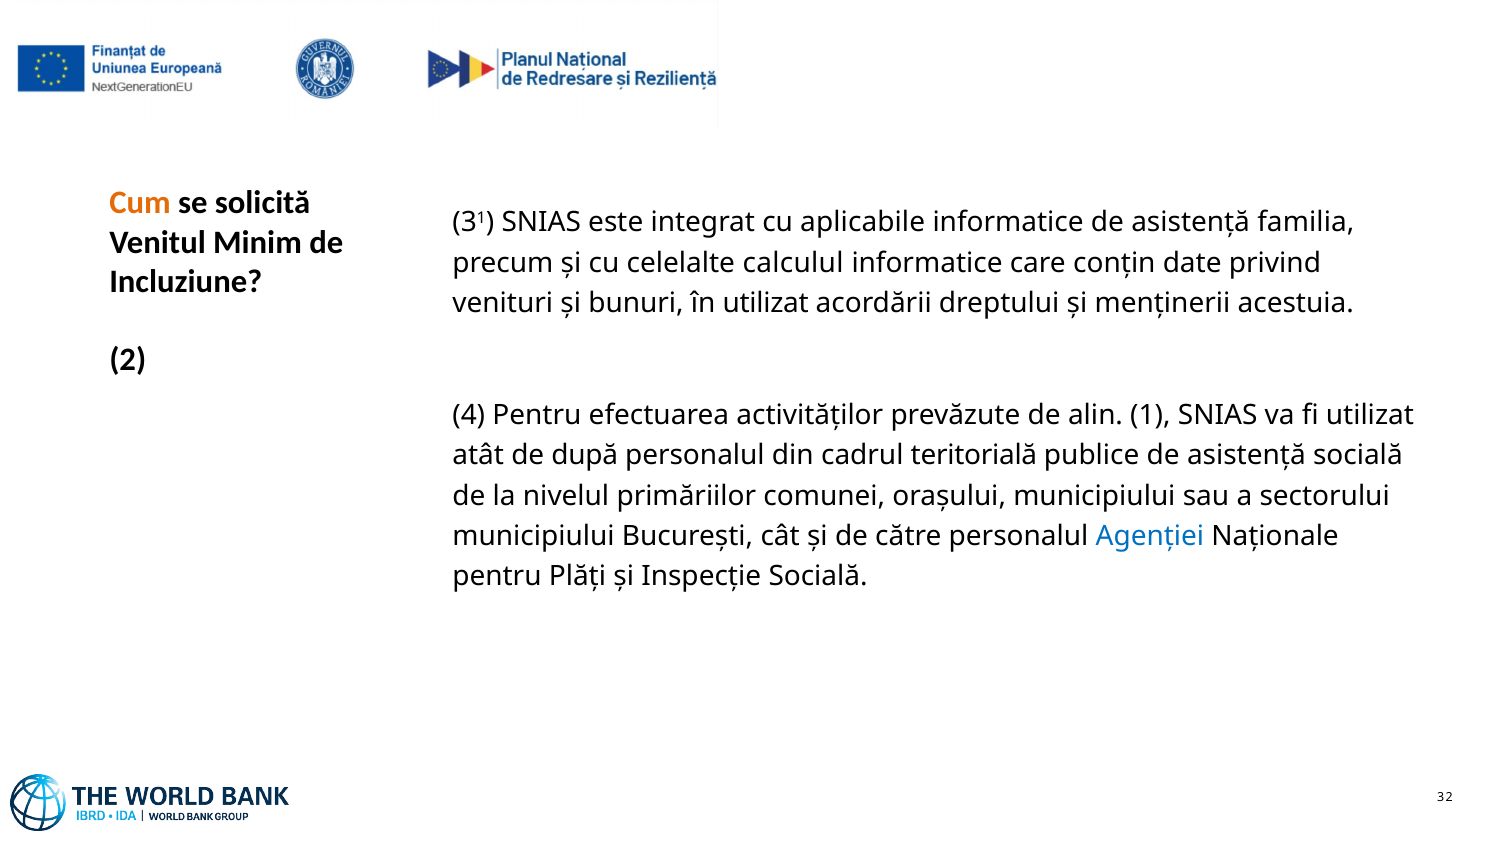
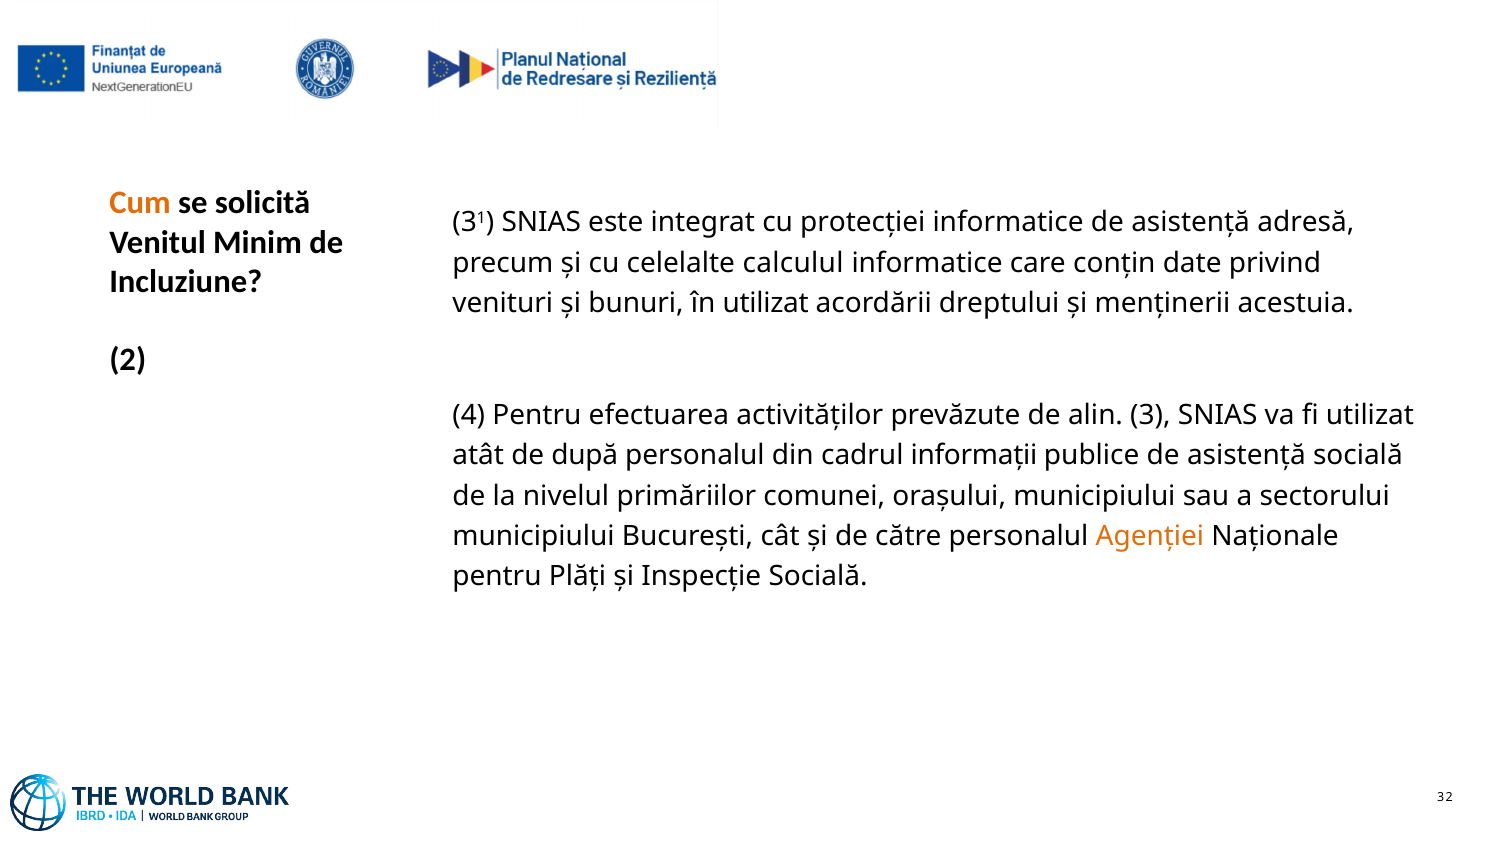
aplicabile: aplicabile -> protecţiei
familia: familia -> adresă
1: 1 -> 3
teritorială: teritorială -> informaţii
Agenţiei colour: blue -> orange
